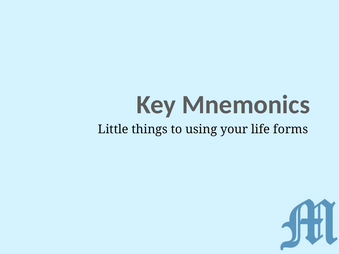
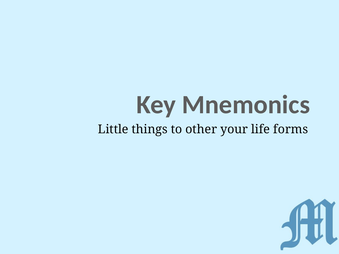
using: using -> other
